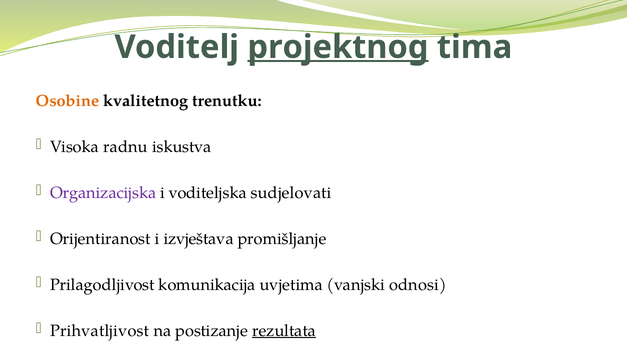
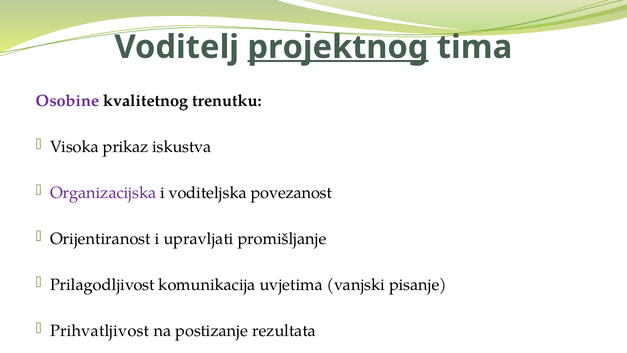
Osobine colour: orange -> purple
radnu: radnu -> prikaz
sudjelovati: sudjelovati -> povezanost
izvještava: izvještava -> upravljati
odnosi: odnosi -> pisanje
rezultata underline: present -> none
